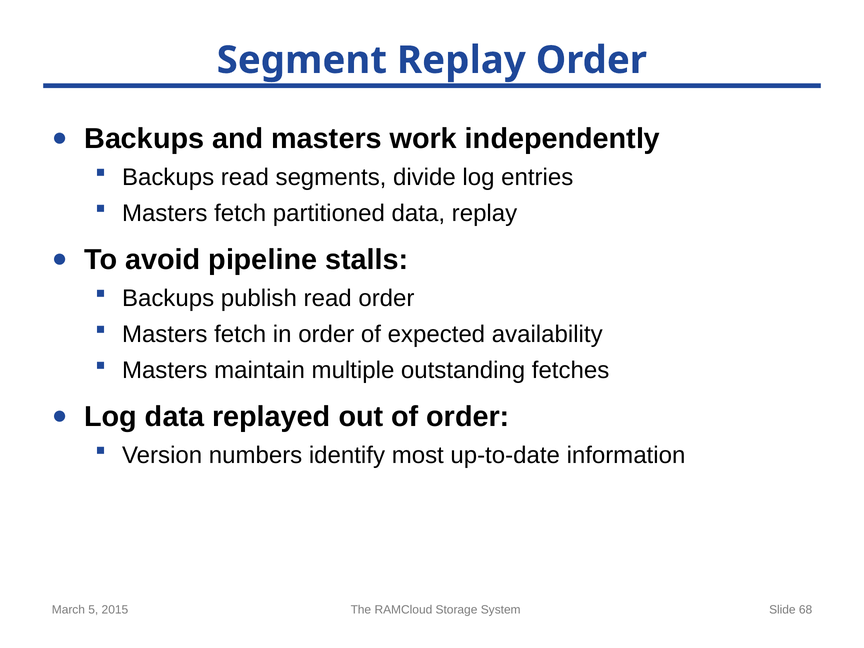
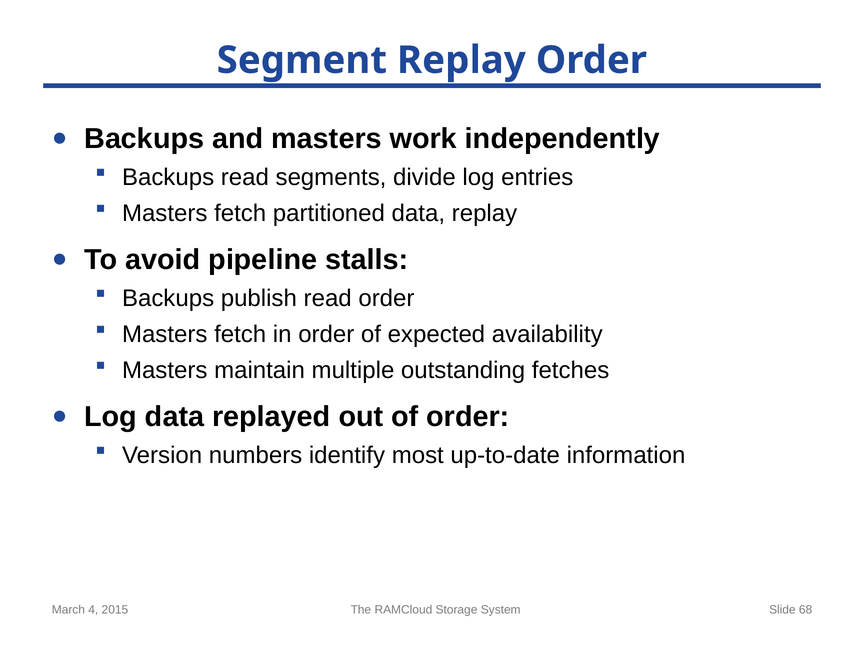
5: 5 -> 4
